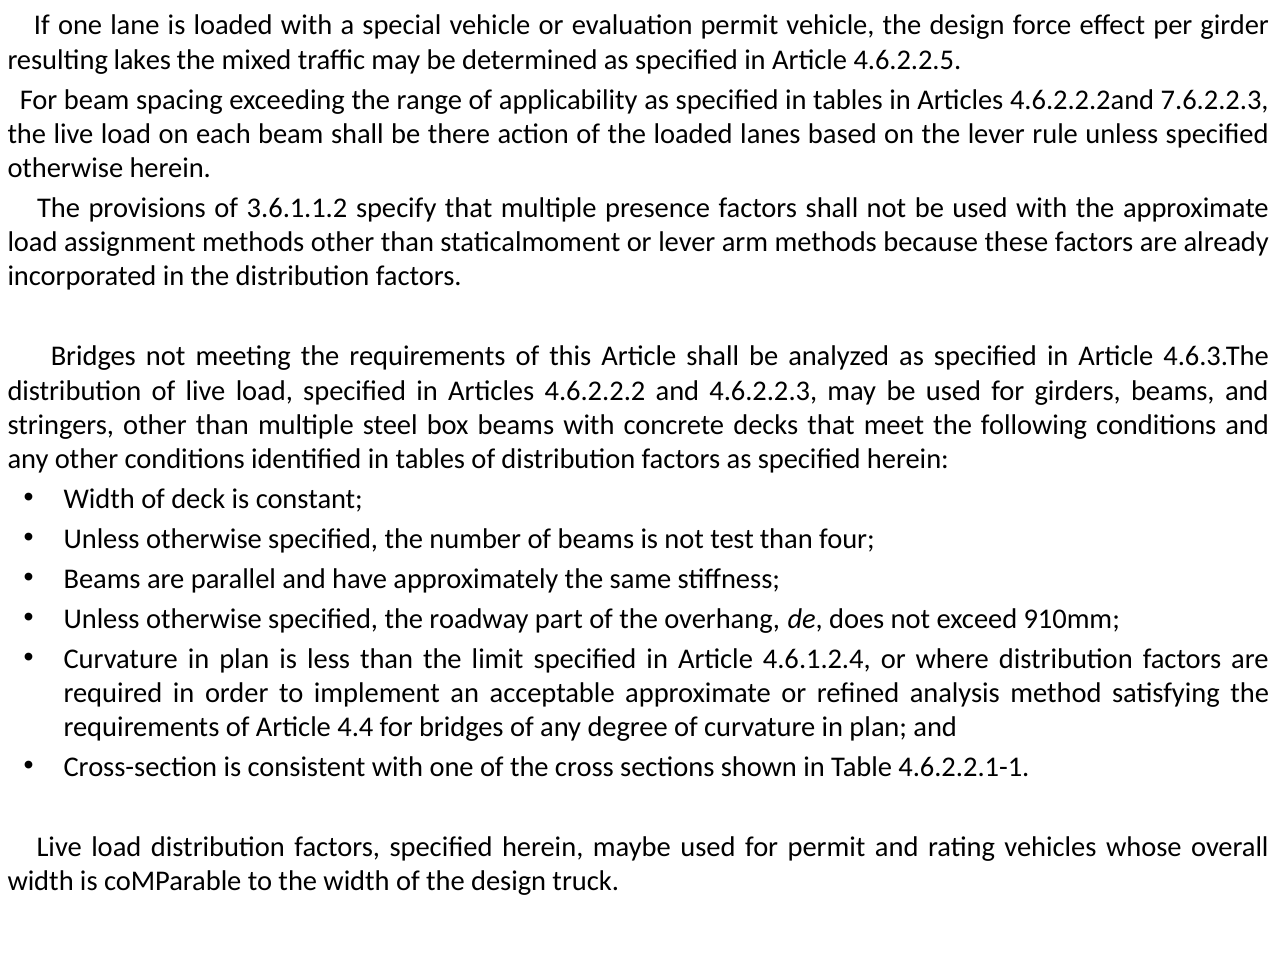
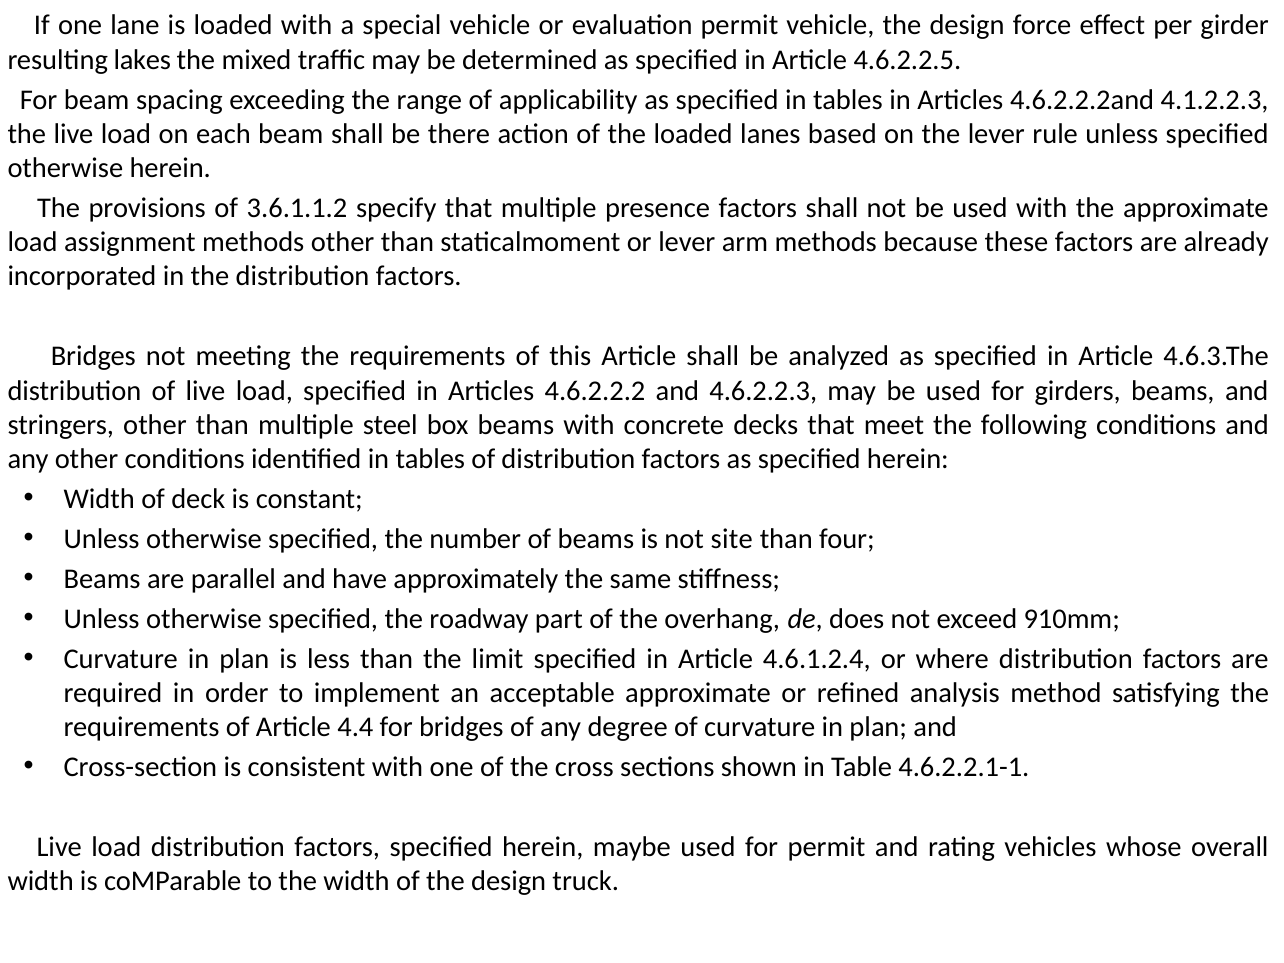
7.6.2.2.3: 7.6.2.2.3 -> 4.1.2.2.3
test: test -> site
